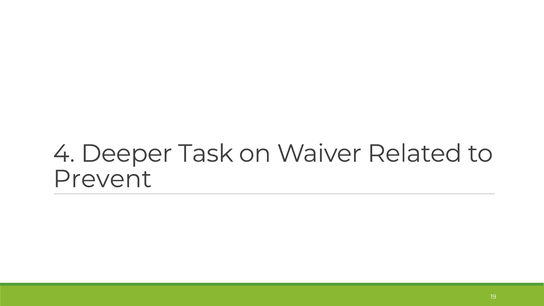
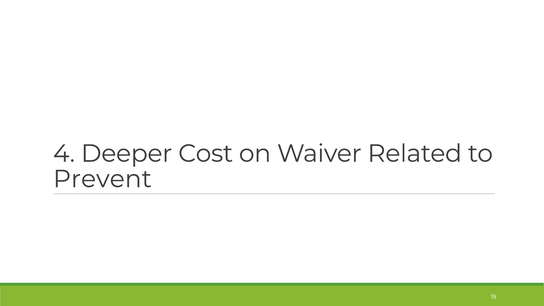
Task: Task -> Cost
